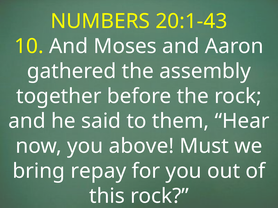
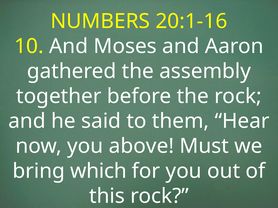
20:1-43: 20:1-43 -> 20:1-16
repay: repay -> which
